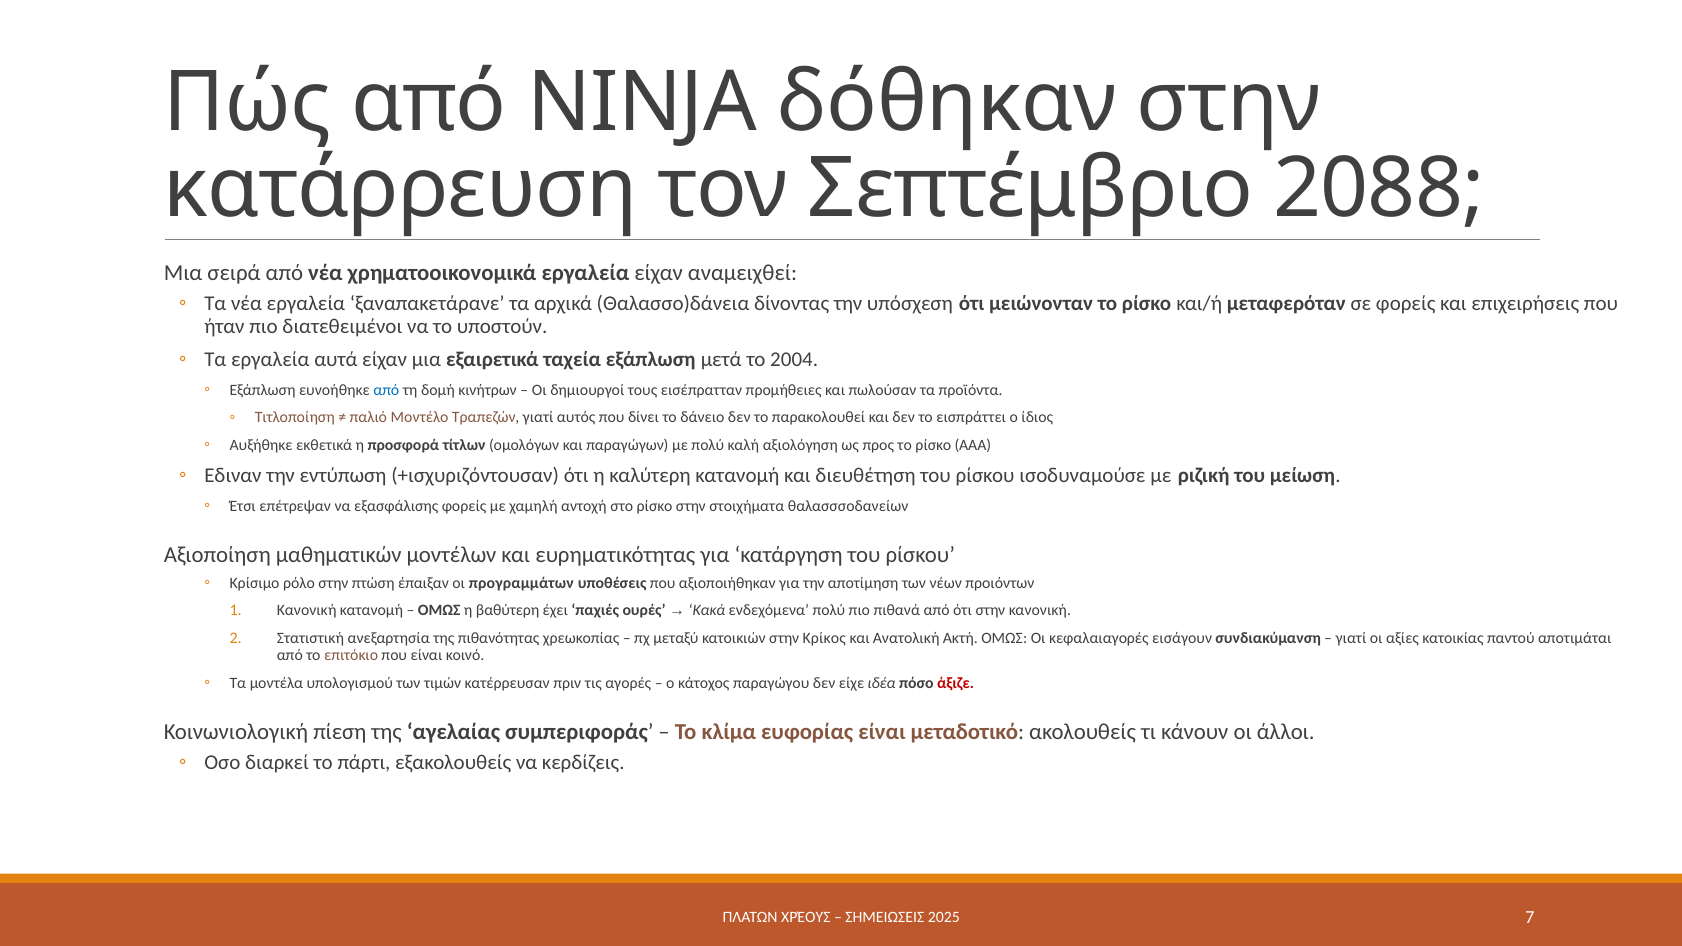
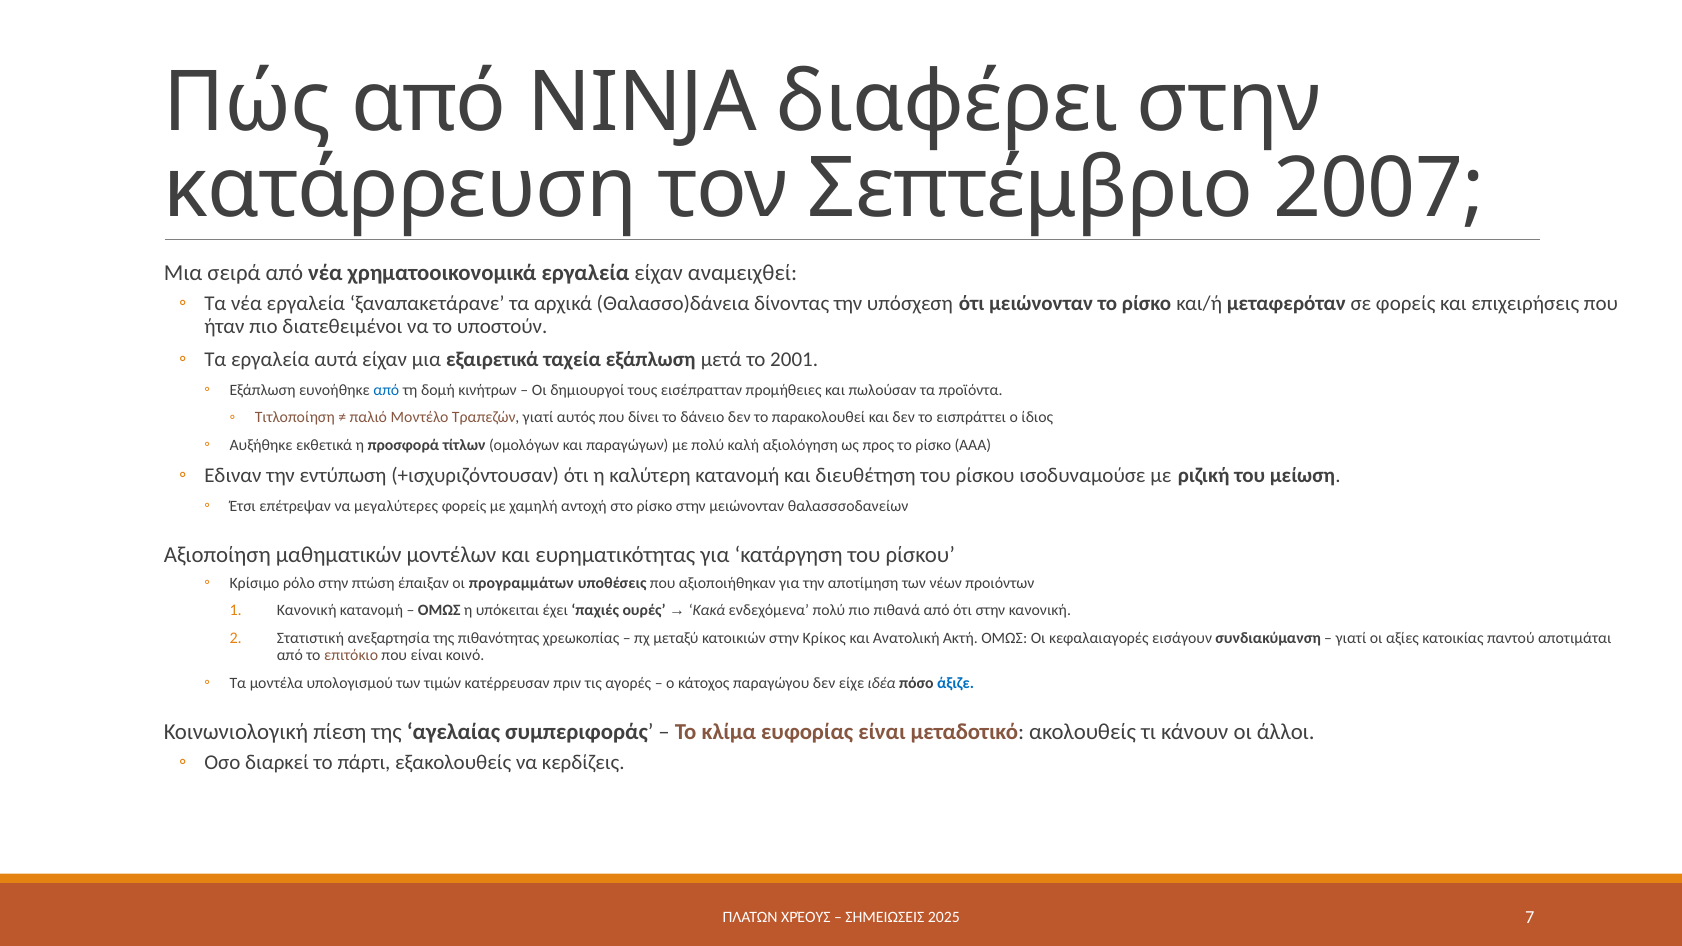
δόθηκαν: δόθηκαν -> διαφέρει
2088: 2088 -> 2007
2004: 2004 -> 2001
εξασφάλισης: εξασφάλισης -> μεγαλύτερες
στην στοιχήματα: στοιχήματα -> μειώνονταν
βαθύτερη: βαθύτερη -> υπόκειται
άξιζε colour: red -> blue
